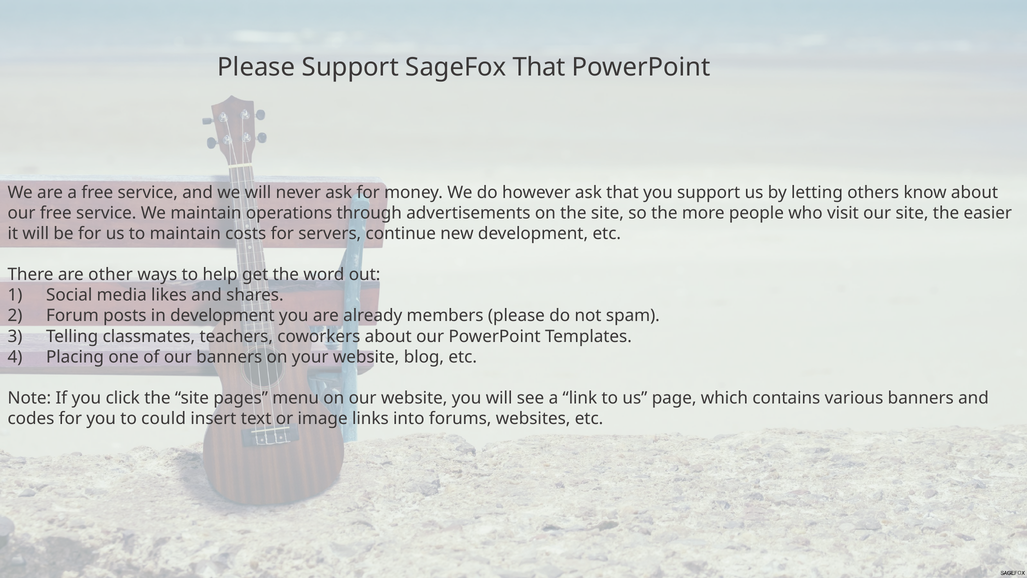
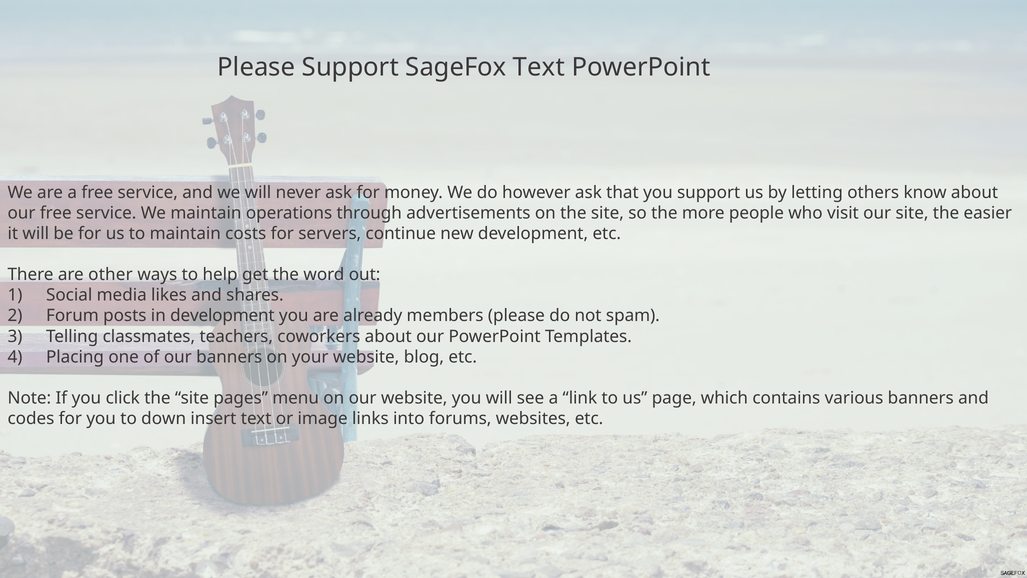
SageFox That: That -> Text
could: could -> down
